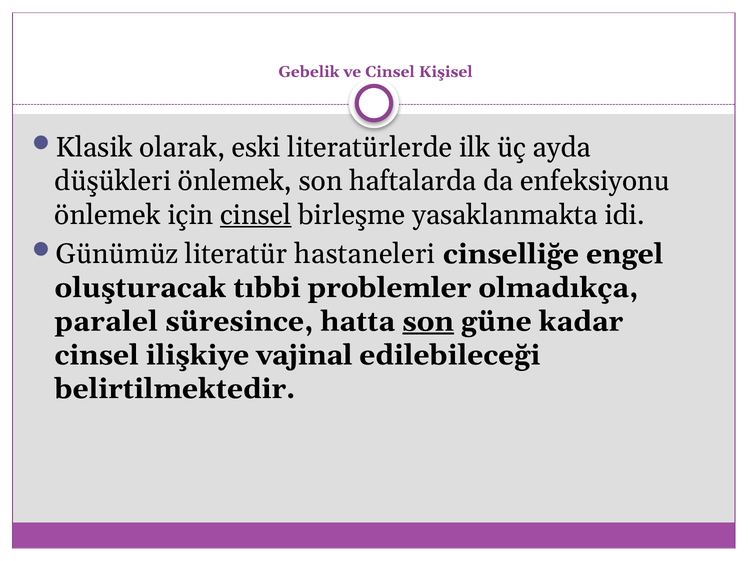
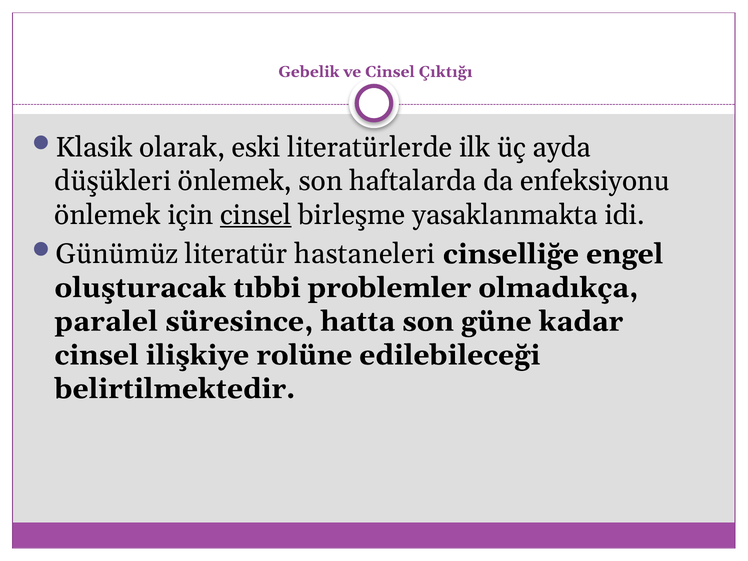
Kişisel: Kişisel -> Çıktığı
son at (428, 321) underline: present -> none
vajinal: vajinal -> rolüne
